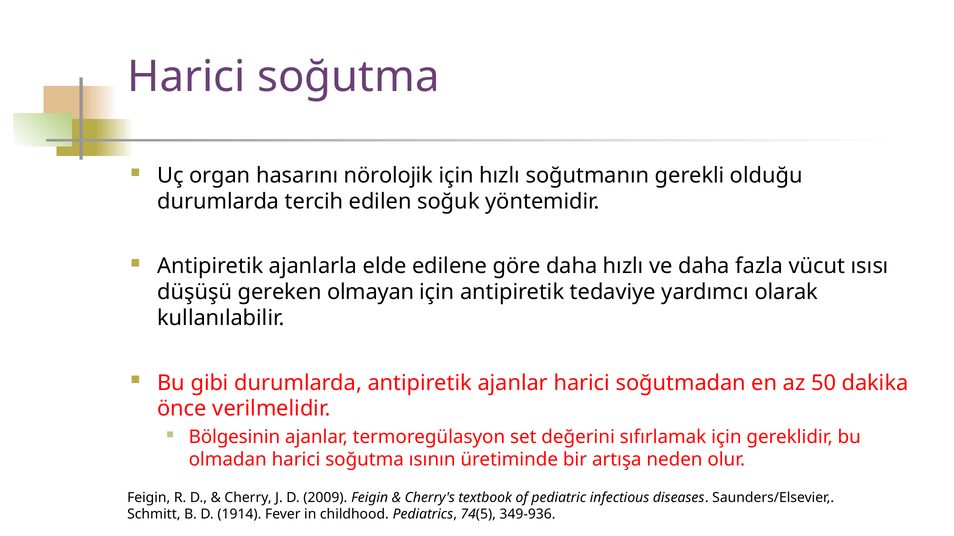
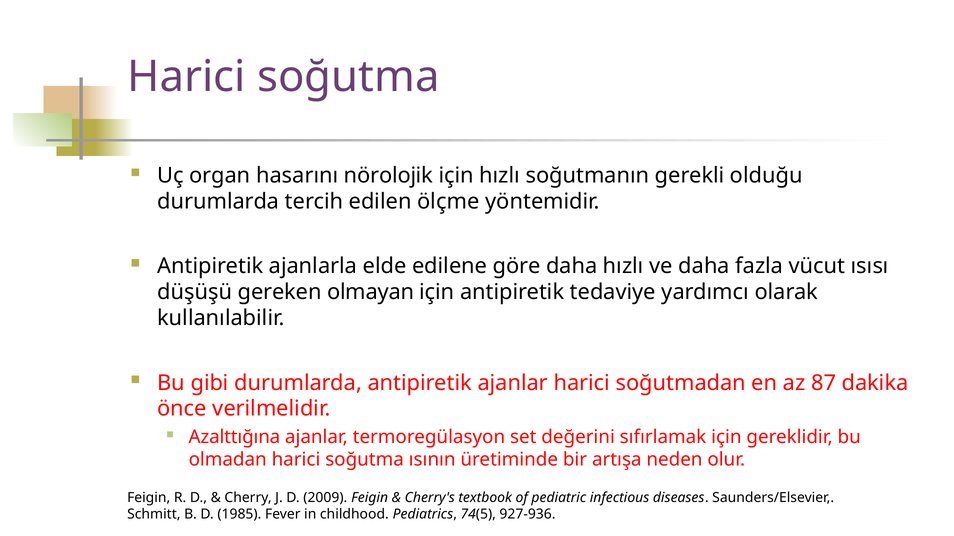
soğuk: soğuk -> ölçme
50: 50 -> 87
Bölgesinin: Bölgesinin -> Azalttığına
1914: 1914 -> 1985
349-936: 349-936 -> 927-936
